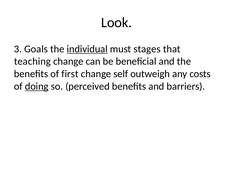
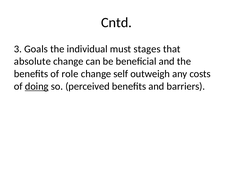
Look: Look -> Cntd
individual underline: present -> none
teaching: teaching -> absolute
first: first -> role
